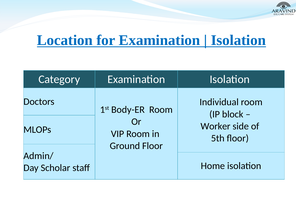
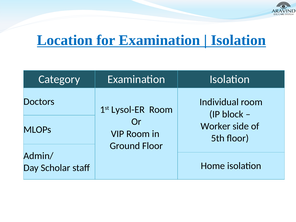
Body-ER: Body-ER -> Lysol-ER
